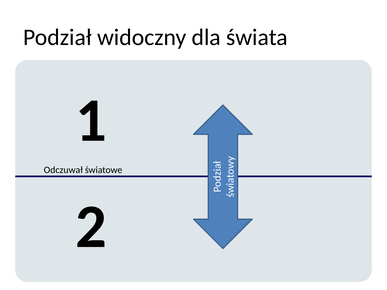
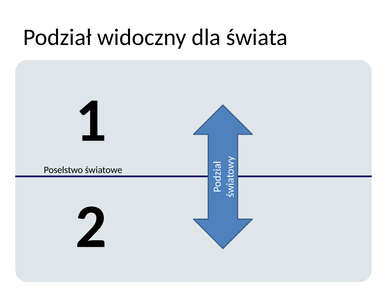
Odczuwał: Odczuwał -> Poselstwo
